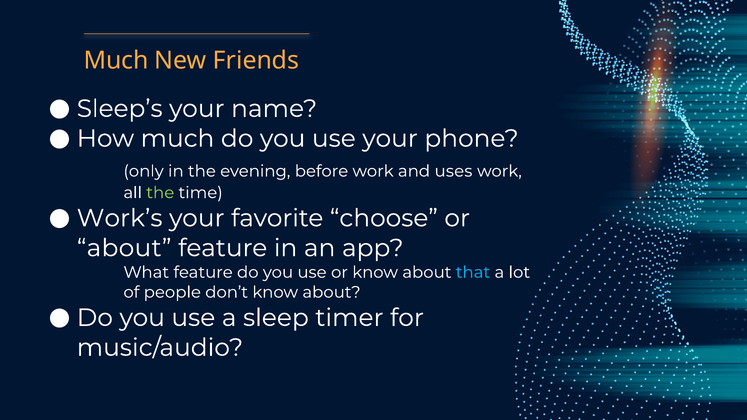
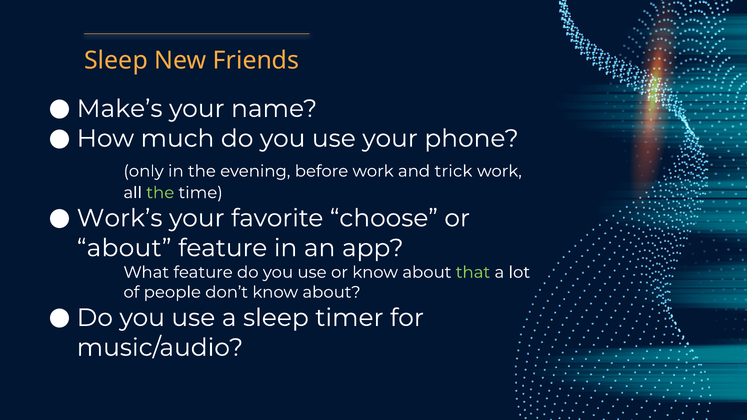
Much at (116, 61): Much -> Sleep
Sleep’s: Sleep’s -> Make’s
uses: uses -> trick
that colour: light blue -> light green
